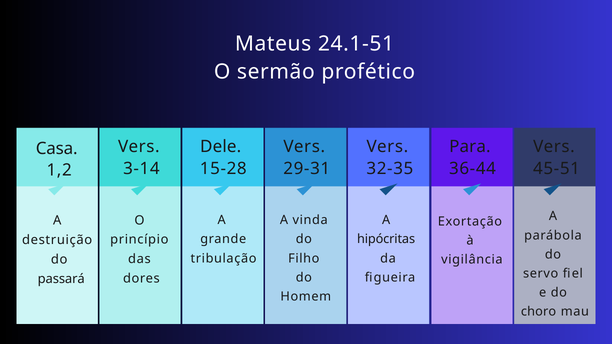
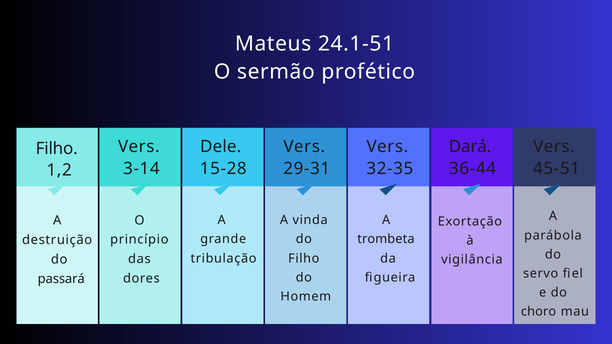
Para: Para -> Dará
Casa at (57, 149): Casa -> Filho
hipócritas: hipócritas -> trombeta
